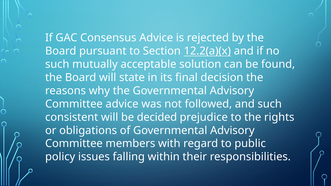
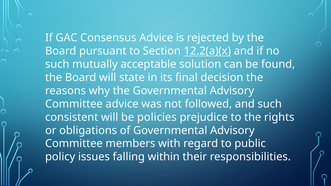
decided: decided -> policies
